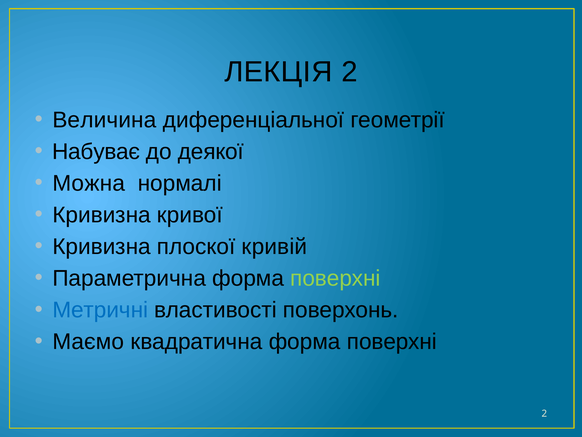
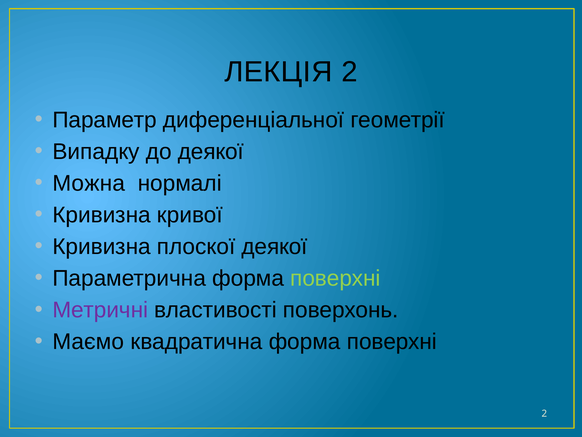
Величина: Величина -> Параметр
Набуває: Набуває -> Випадку
плоскої кривій: кривій -> деякої
Метричні colour: blue -> purple
